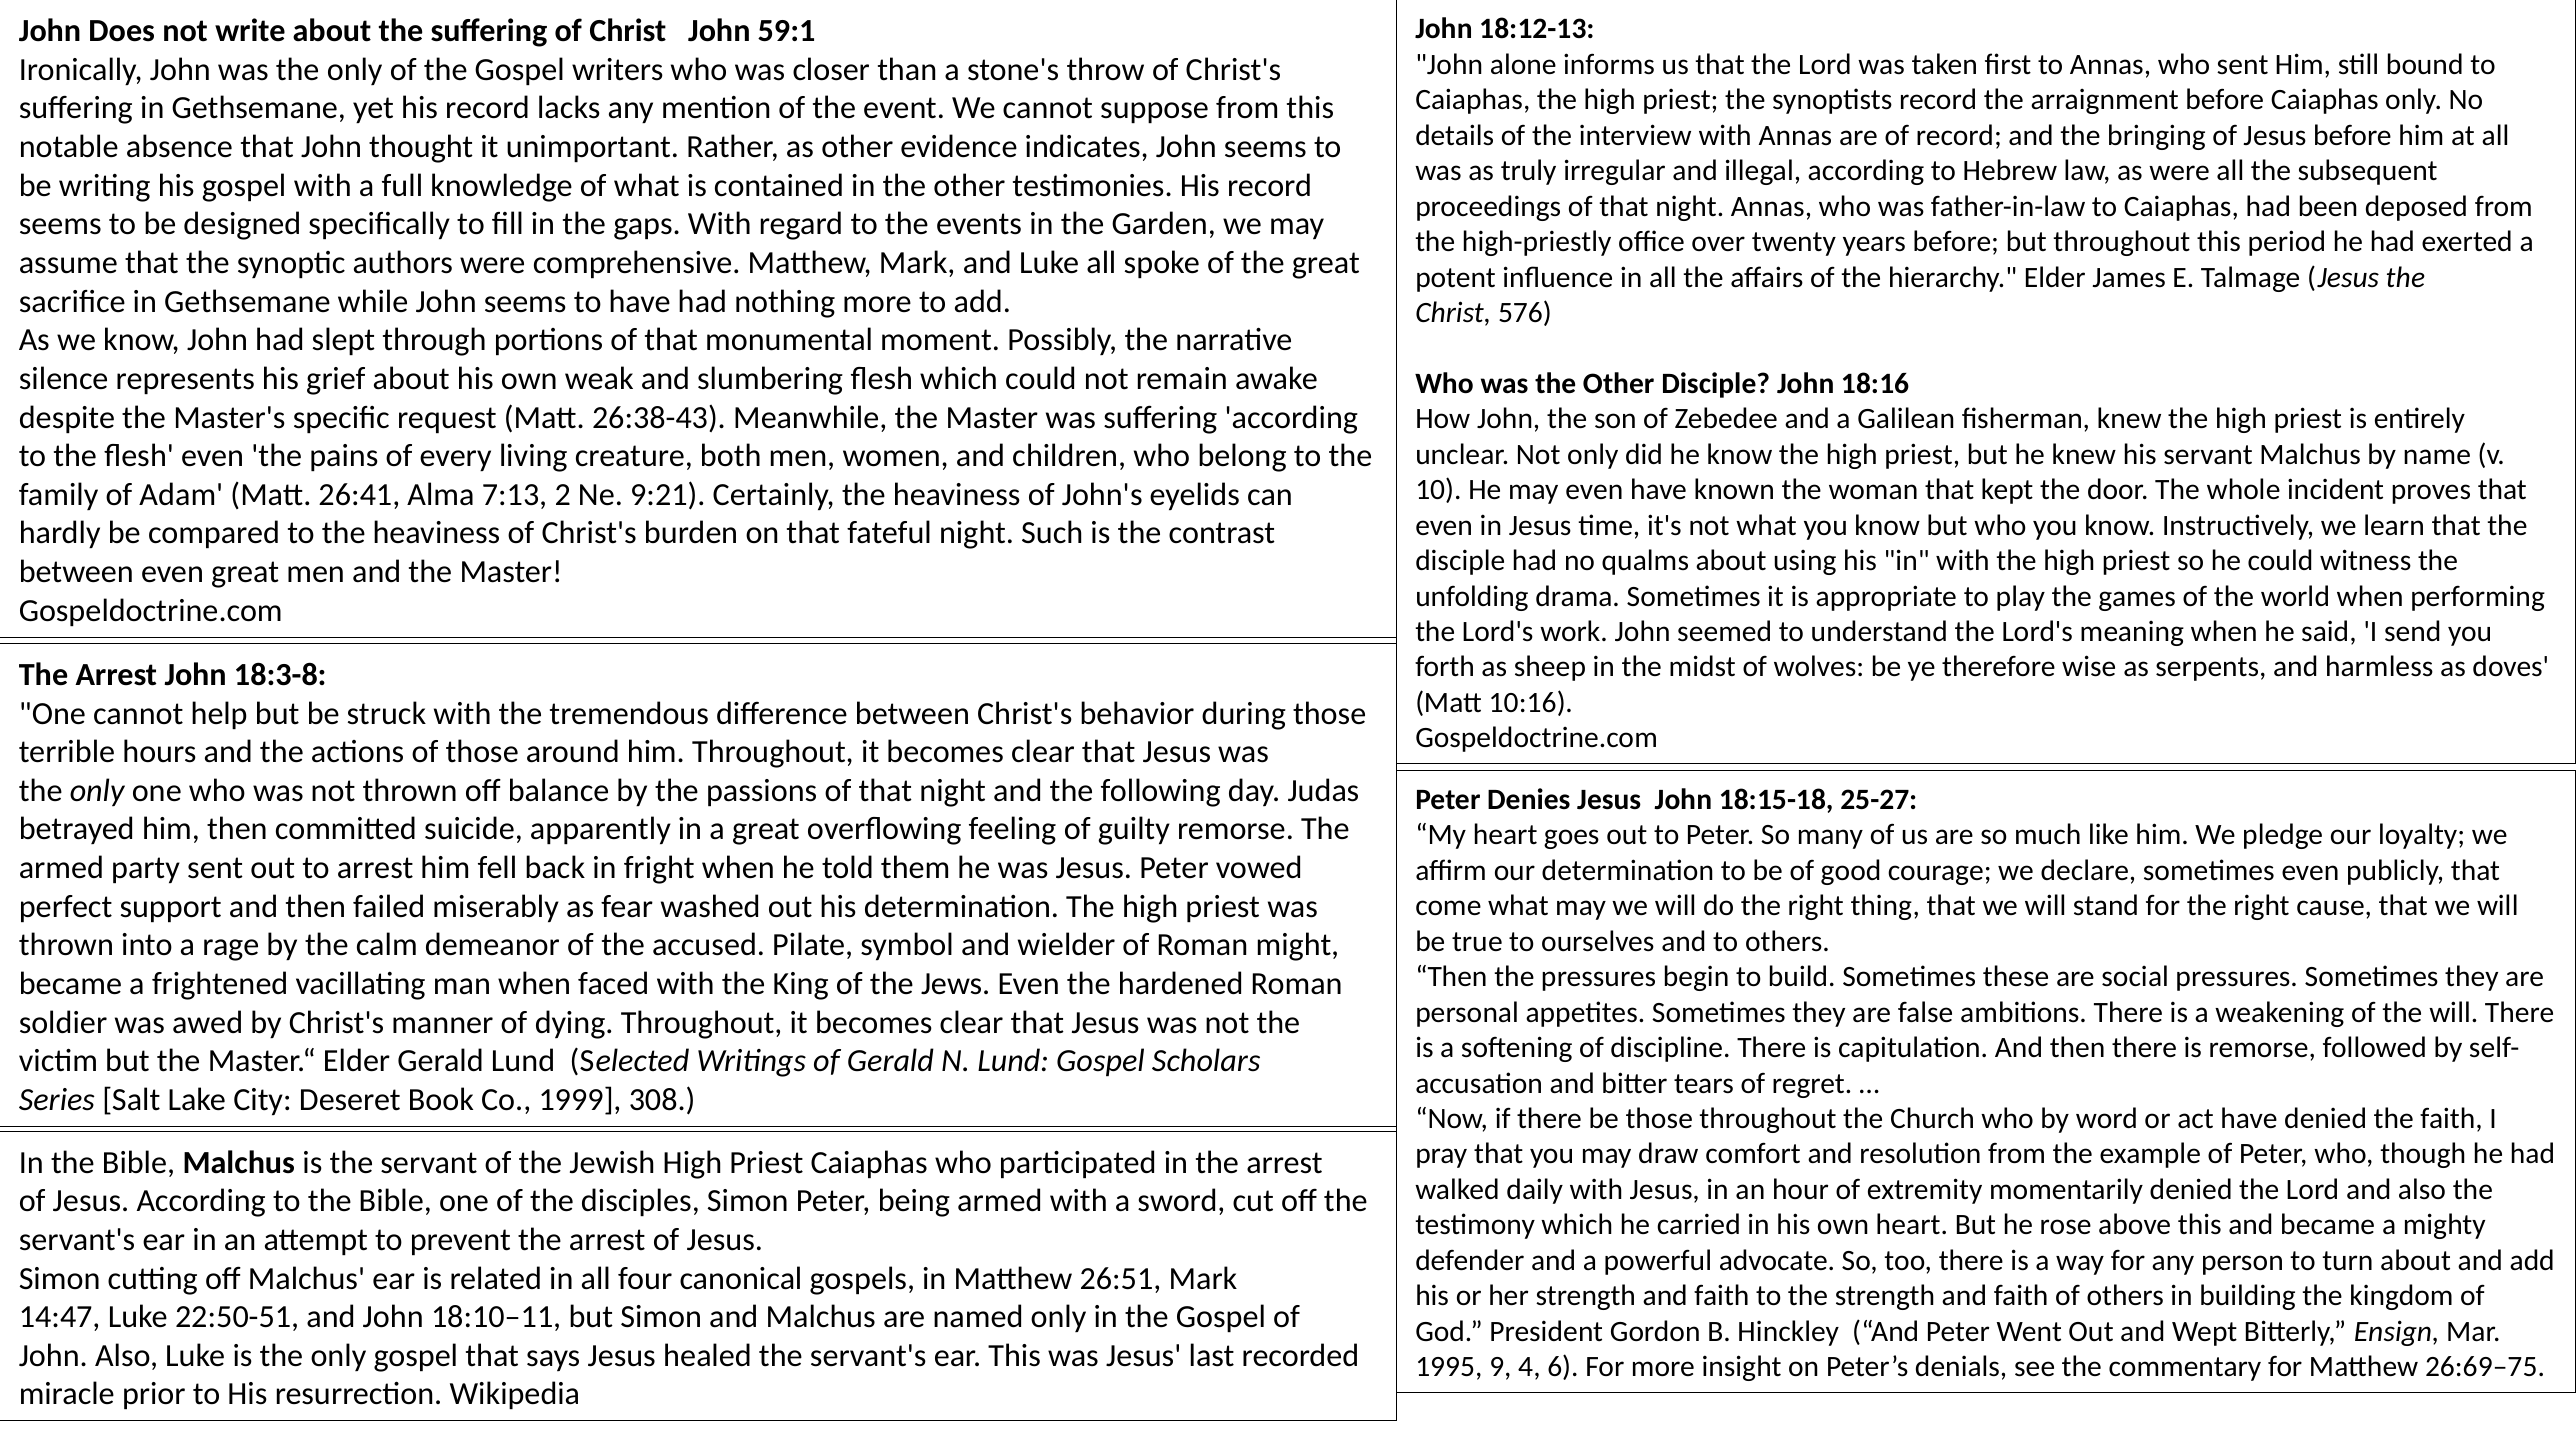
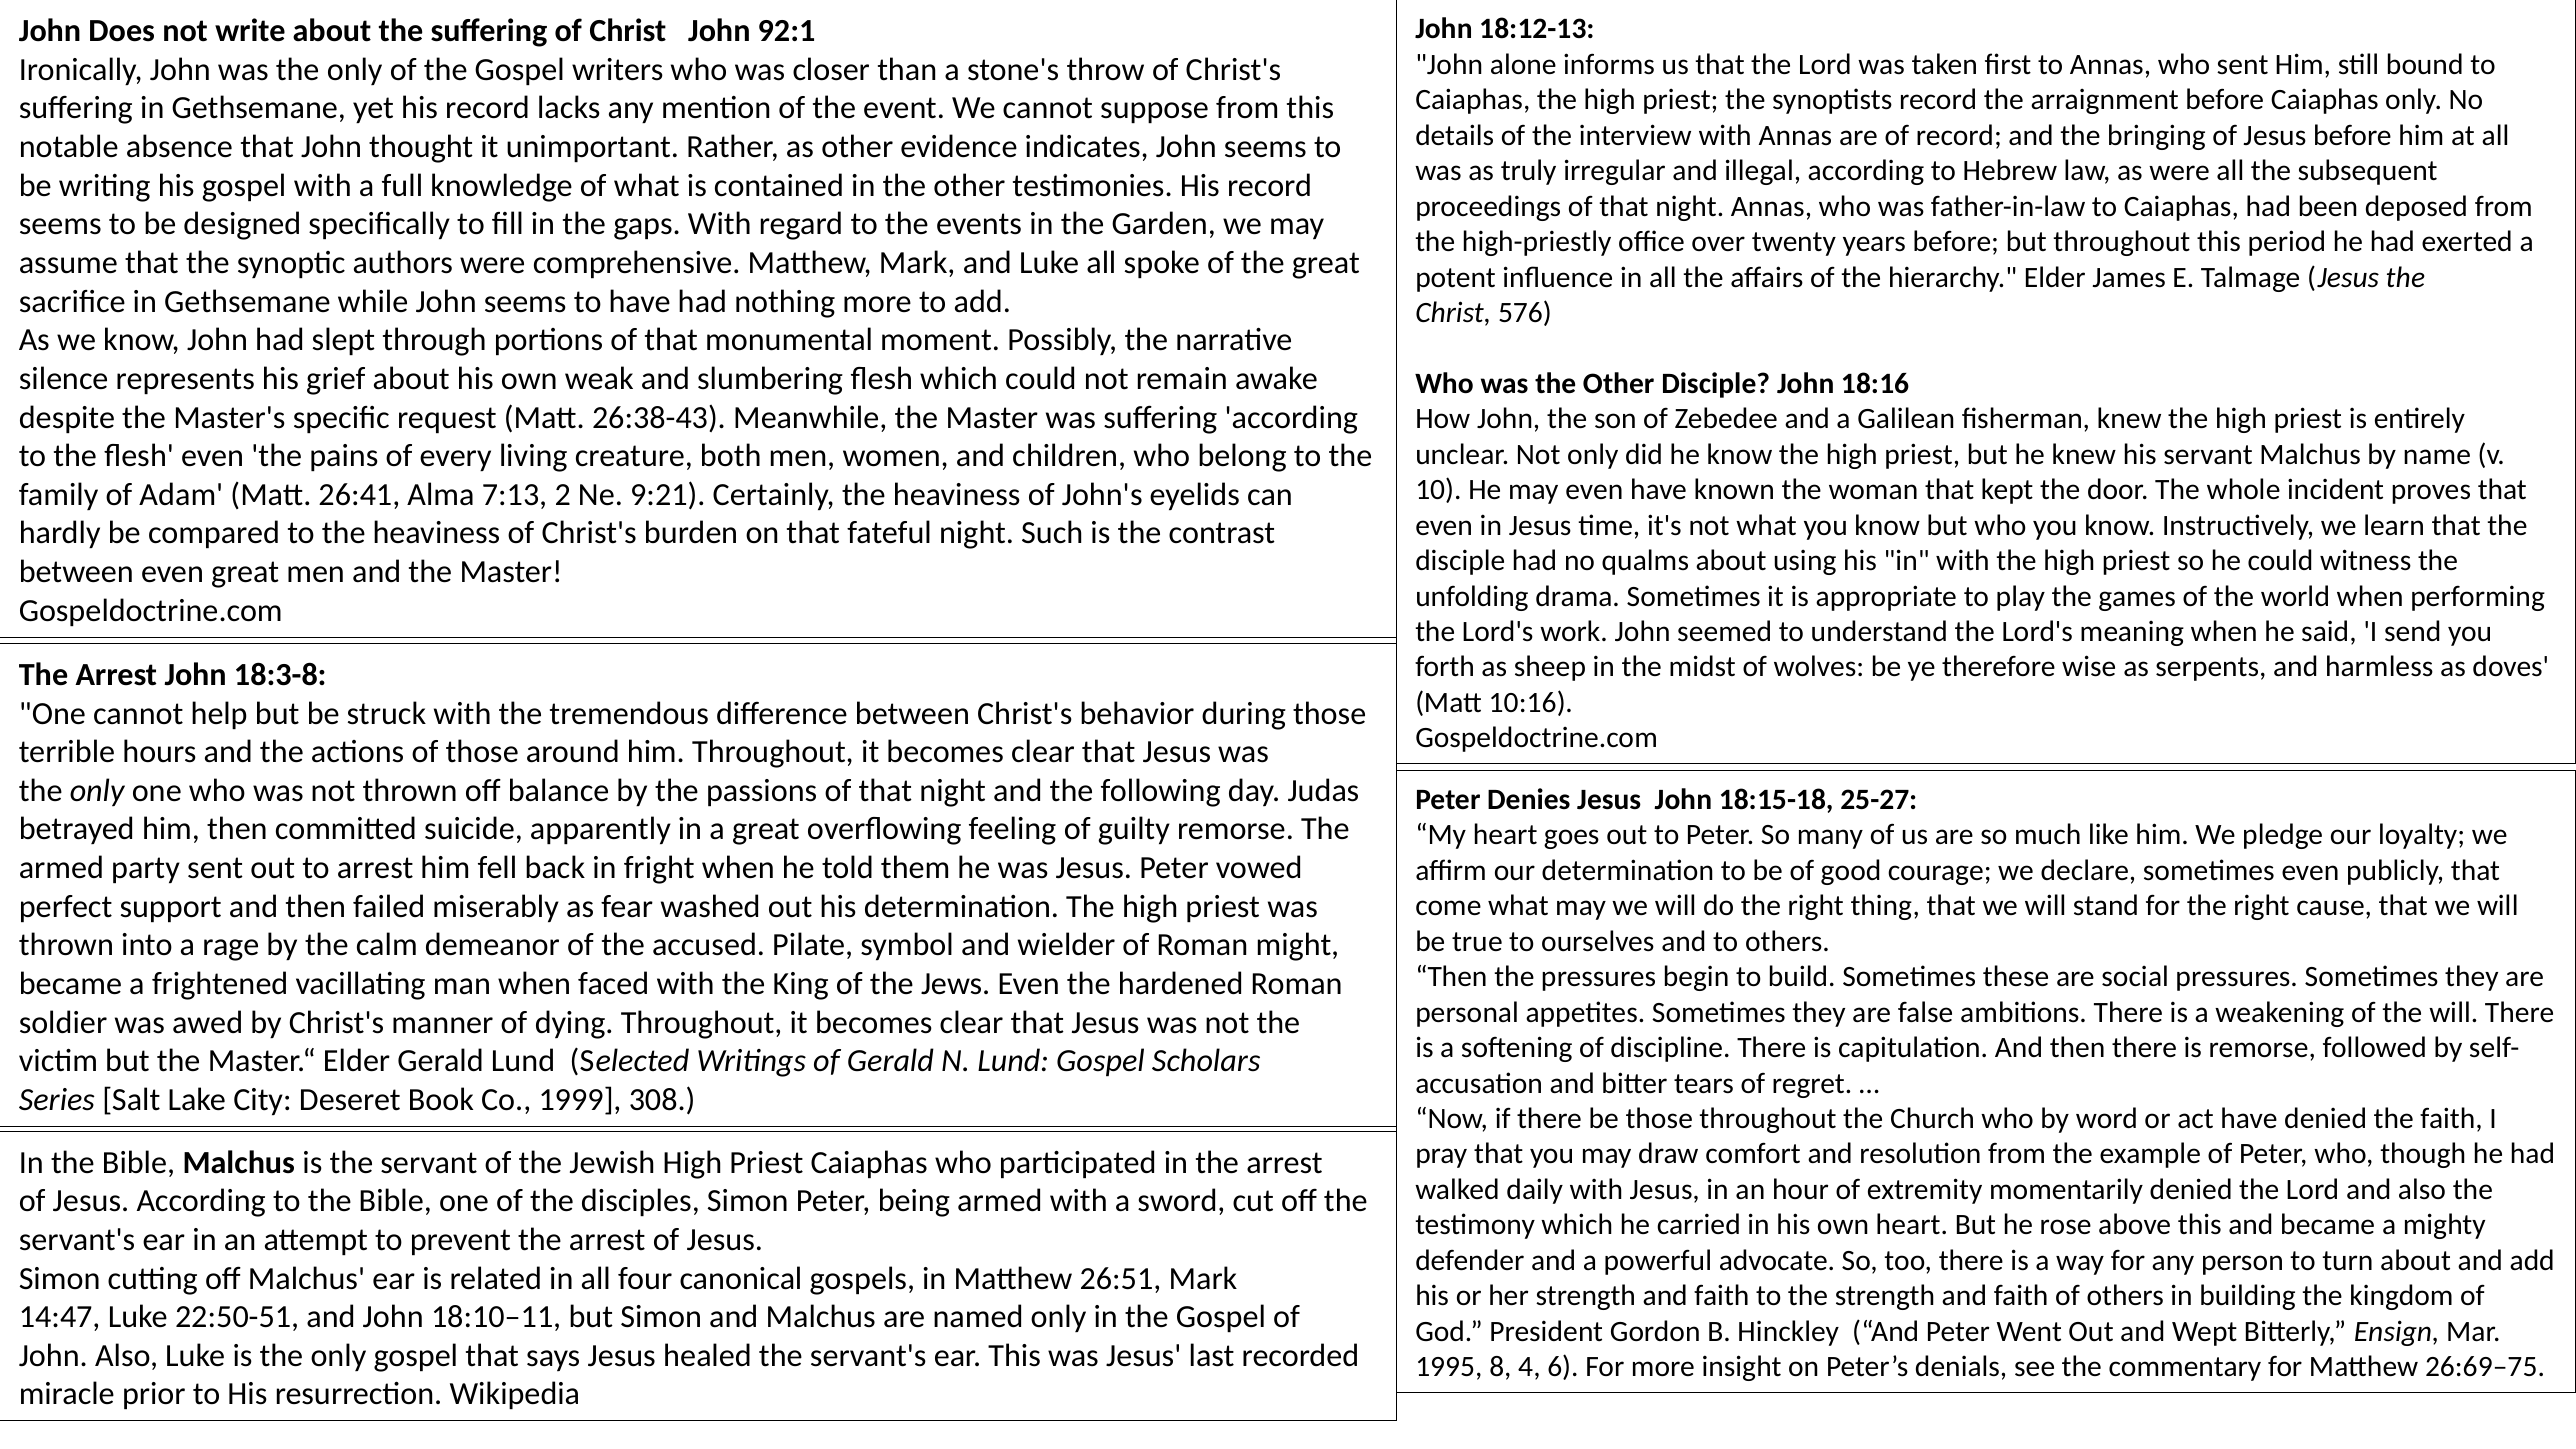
59:1: 59:1 -> 92:1
9: 9 -> 8
